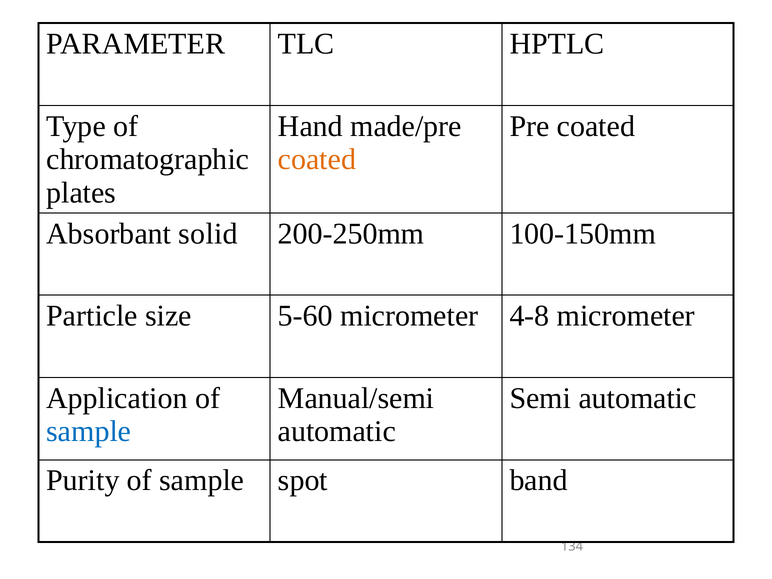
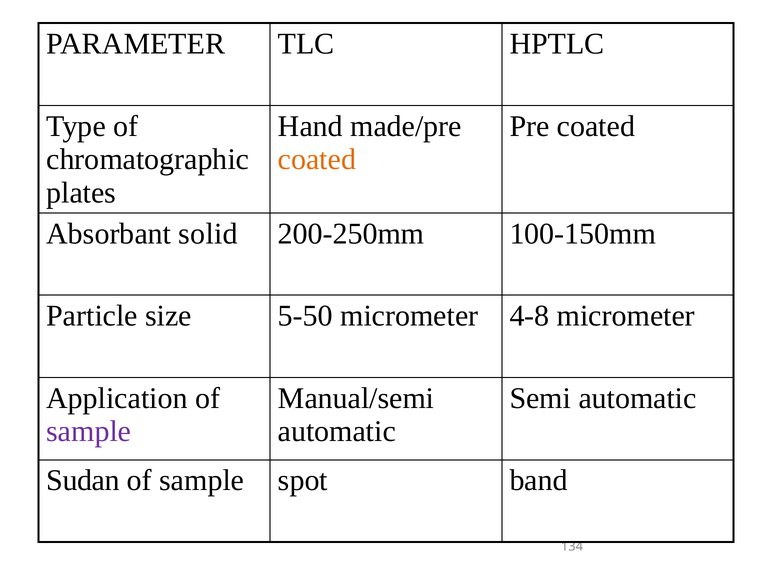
5-60: 5-60 -> 5-50
sample at (89, 431) colour: blue -> purple
Purity: Purity -> Sudan
